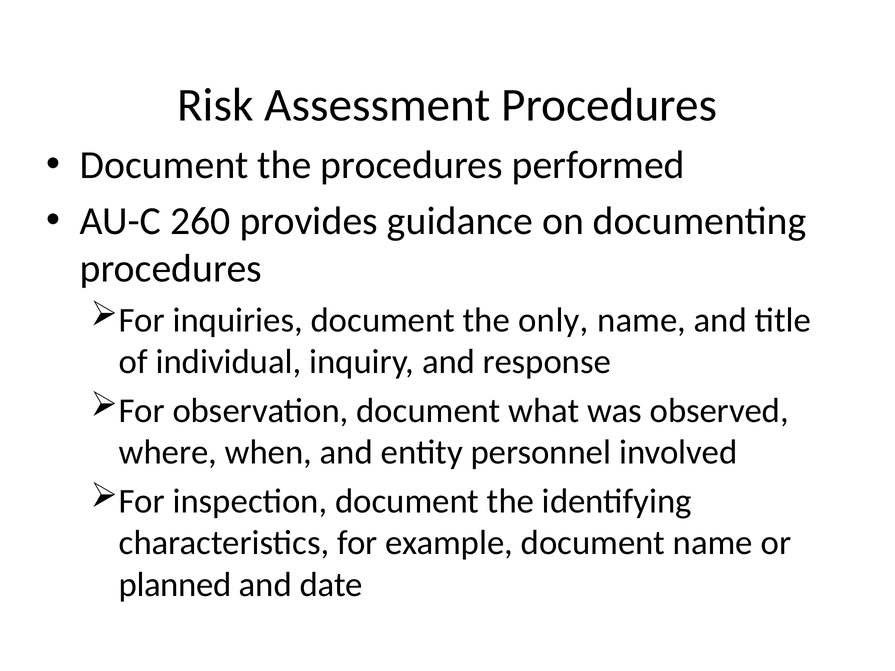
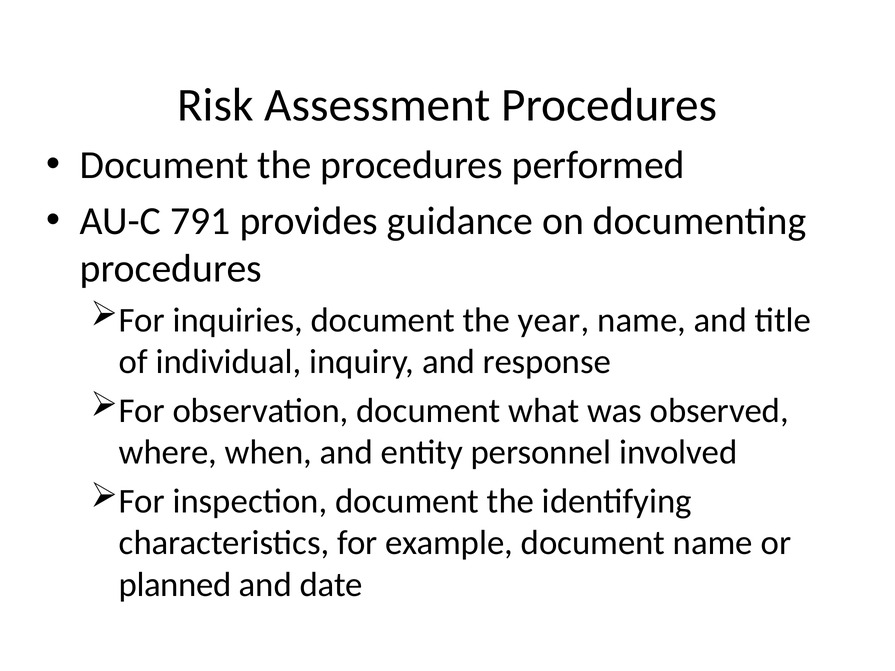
260: 260 -> 791
only: only -> year
